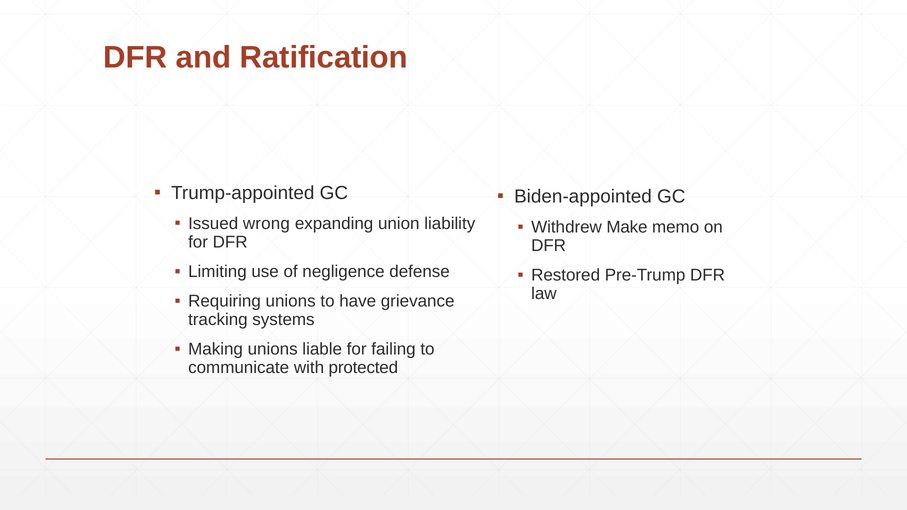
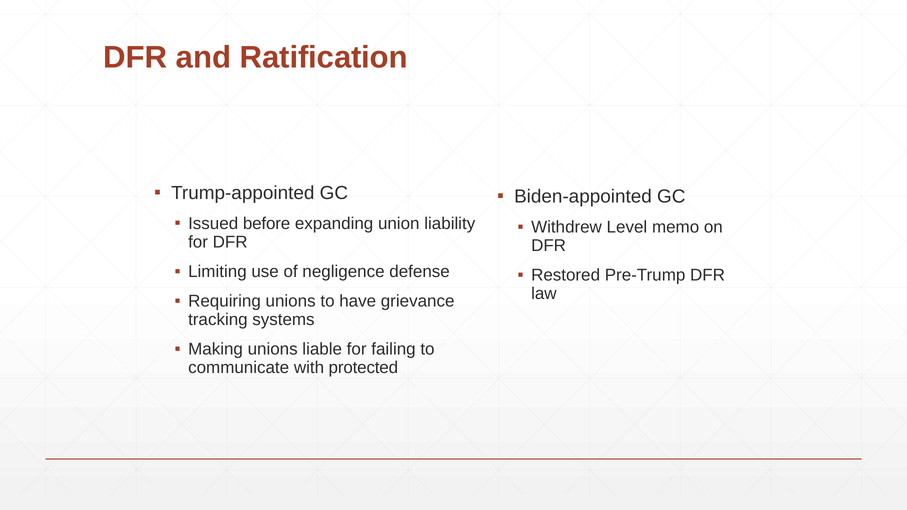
wrong: wrong -> before
Make: Make -> Level
